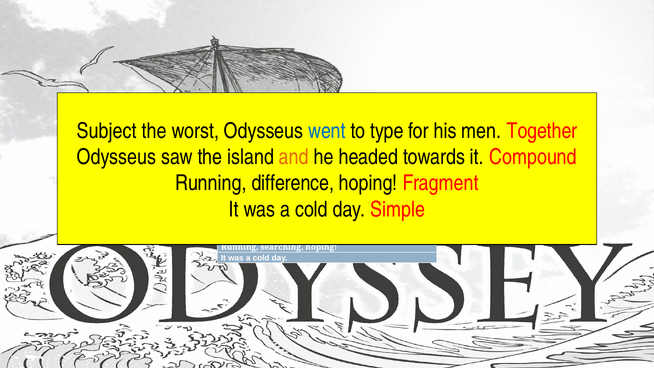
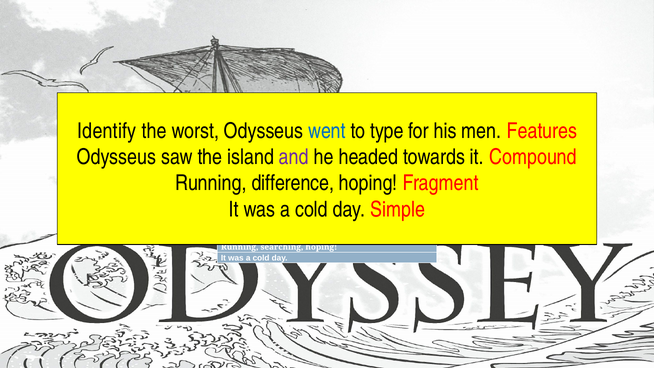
Subject: Subject -> Identify
Together: Together -> Features
and at (294, 157) colour: orange -> purple
